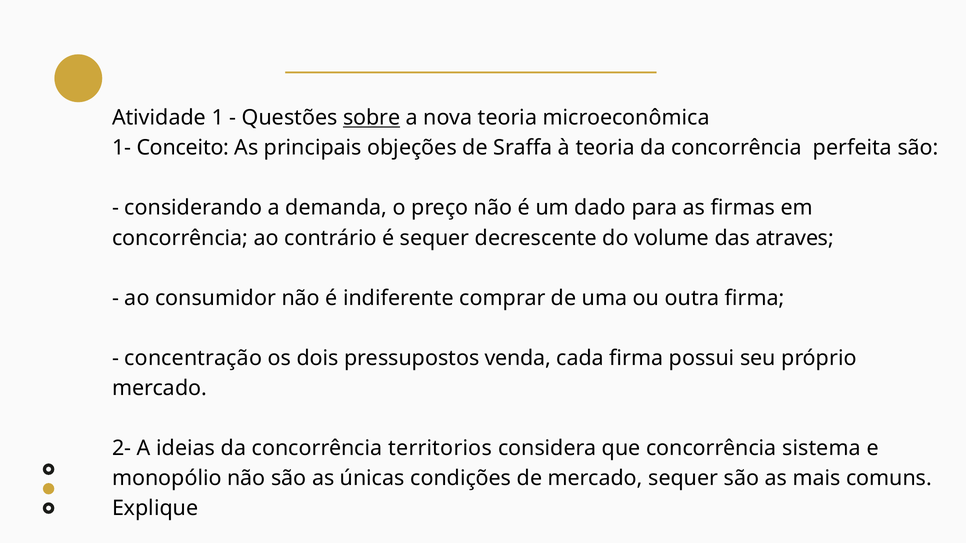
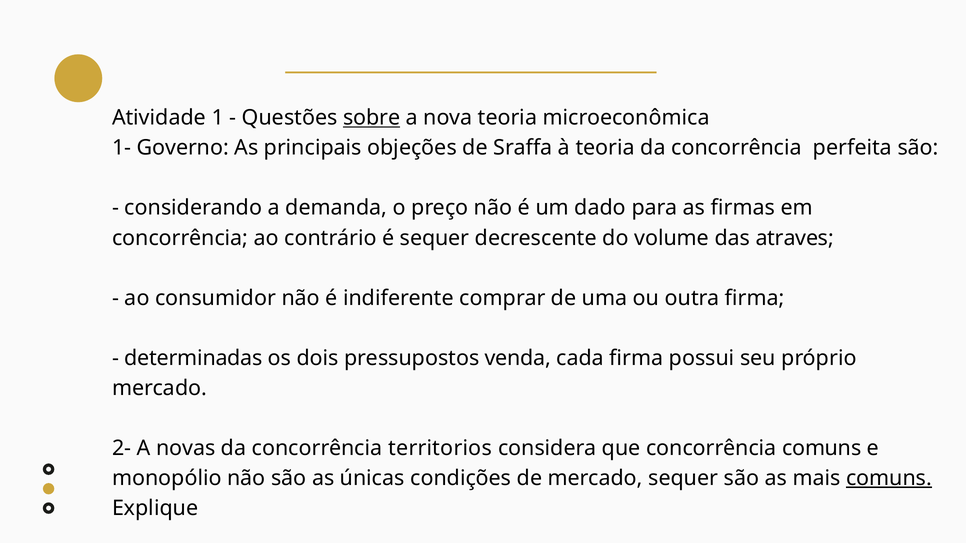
Conceito: Conceito -> Governo
concentração: concentração -> determinadas
ideias: ideias -> novas
concorrência sistema: sistema -> comuns
comuns at (889, 478) underline: none -> present
